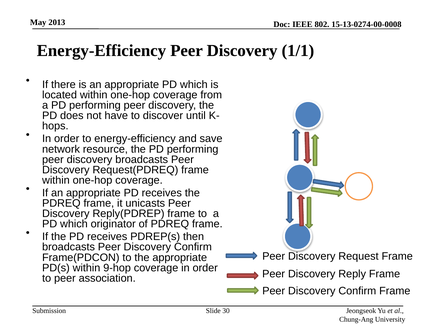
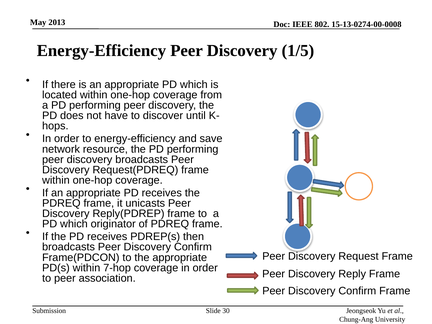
1/1: 1/1 -> 1/5
9-hop: 9-hop -> 7-hop
